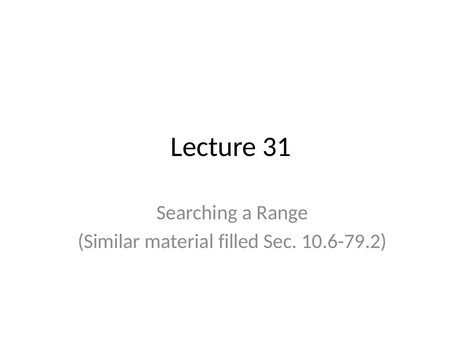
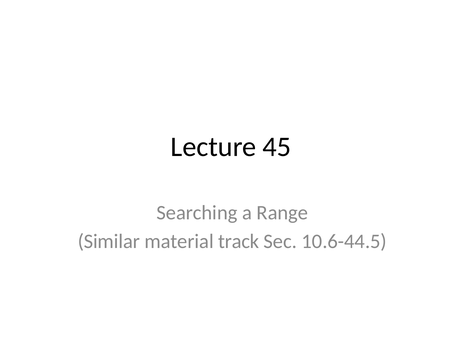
31: 31 -> 45
filled: filled -> track
10.6-79.2: 10.6-79.2 -> 10.6-44.5
